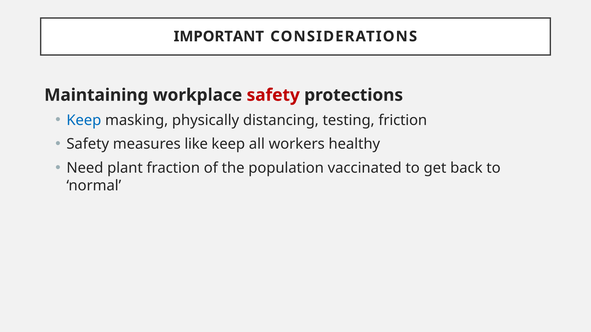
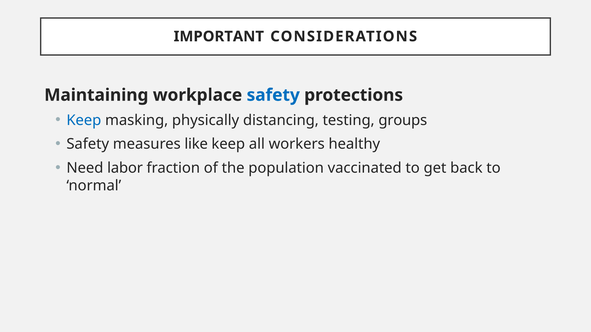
safety at (273, 95) colour: red -> blue
friction: friction -> groups
plant: plant -> labor
